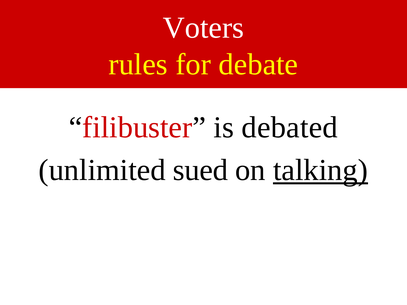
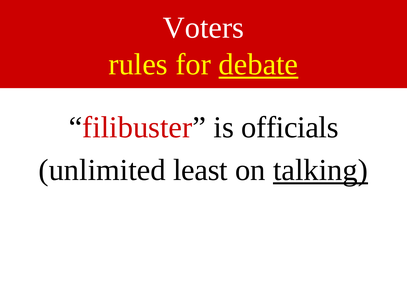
debate underline: none -> present
debated: debated -> officials
sued: sued -> least
